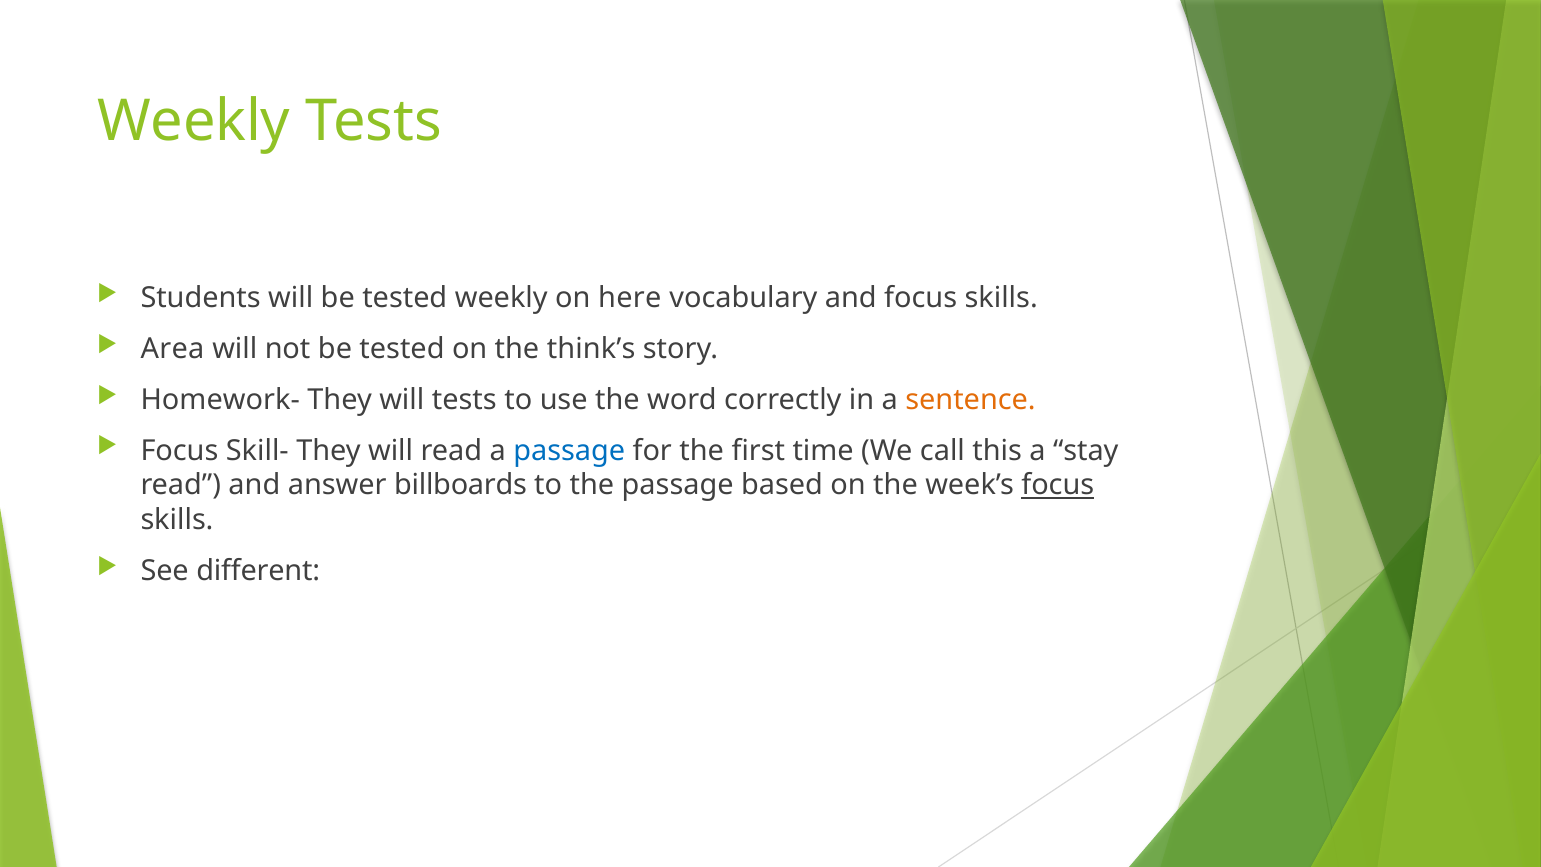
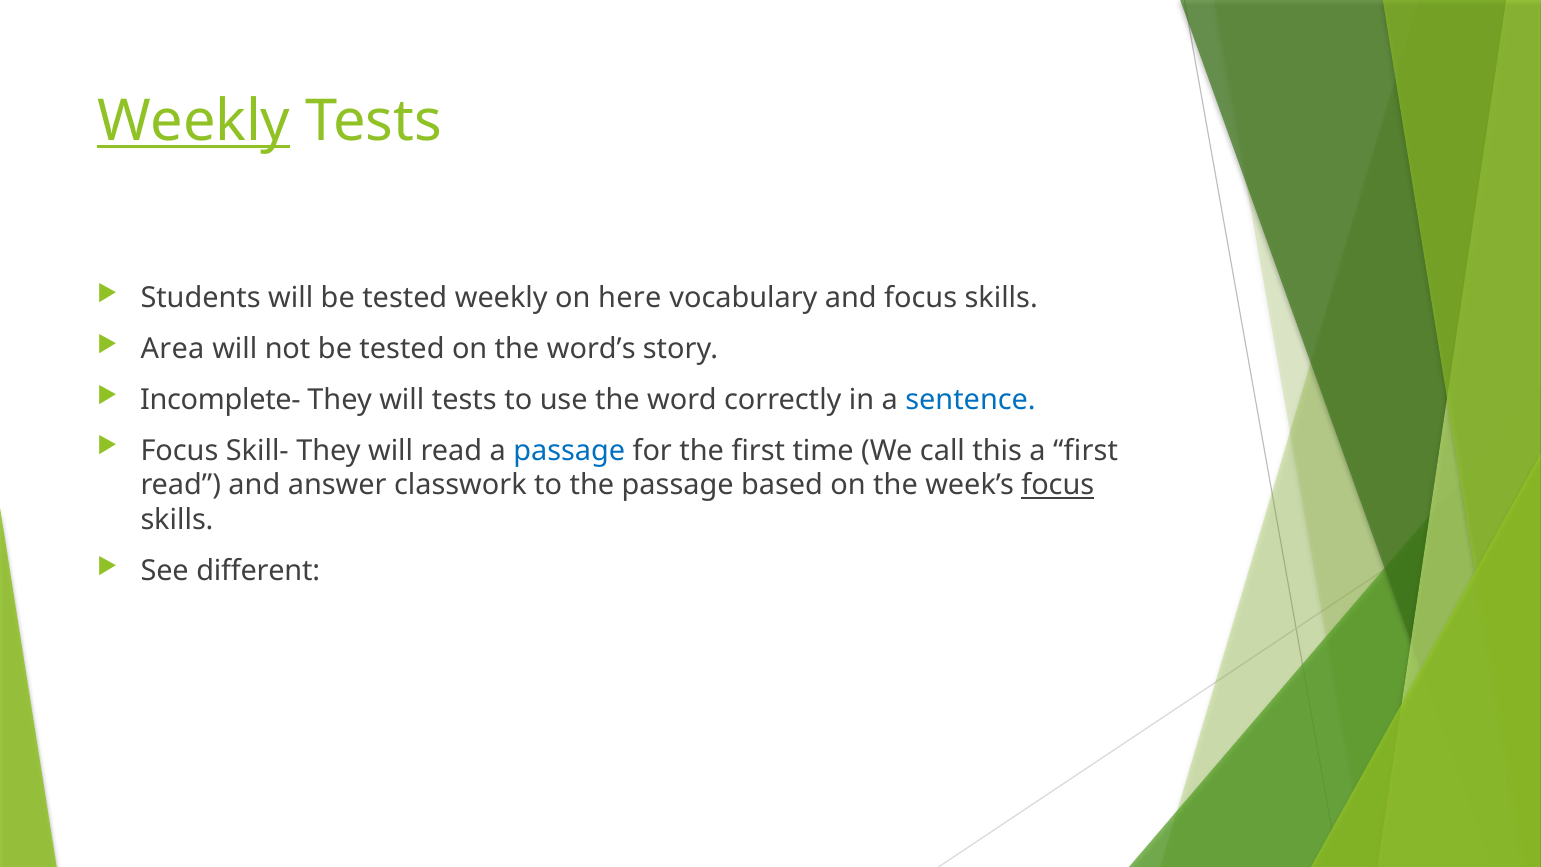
Weekly at (194, 122) underline: none -> present
think’s: think’s -> word’s
Homework-: Homework- -> Incomplete-
sentence colour: orange -> blue
a stay: stay -> first
billboards: billboards -> classwork
